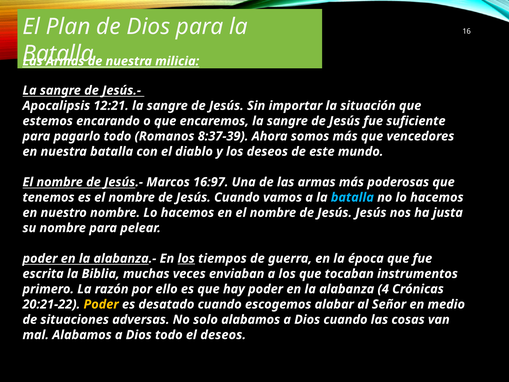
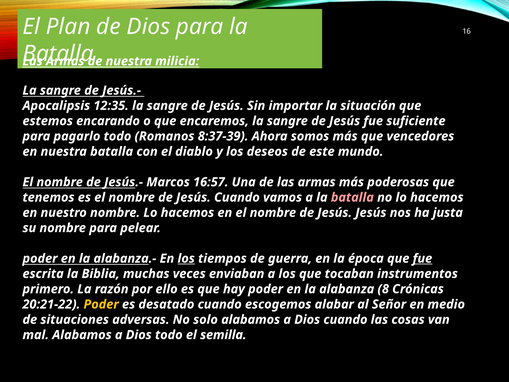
12:21: 12:21 -> 12:35
16:97: 16:97 -> 16:57
batalla at (352, 197) colour: light blue -> pink
fue at (422, 258) underline: none -> present
4: 4 -> 8
el deseos: deseos -> semilla
